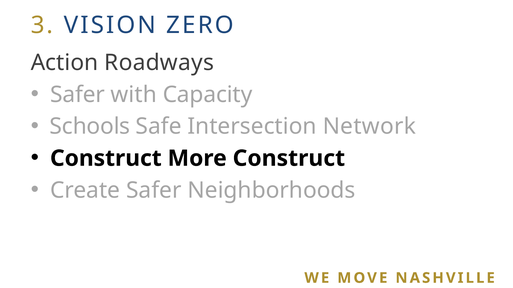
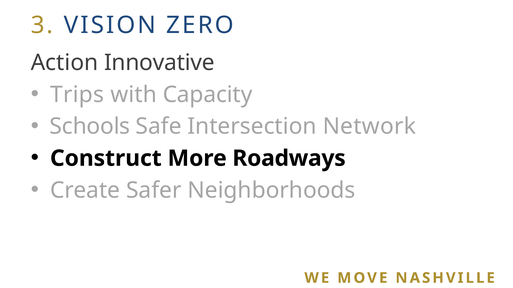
Roadways: Roadways -> Innovative
Safer at (77, 95): Safer -> Trips
More Construct: Construct -> Roadways
